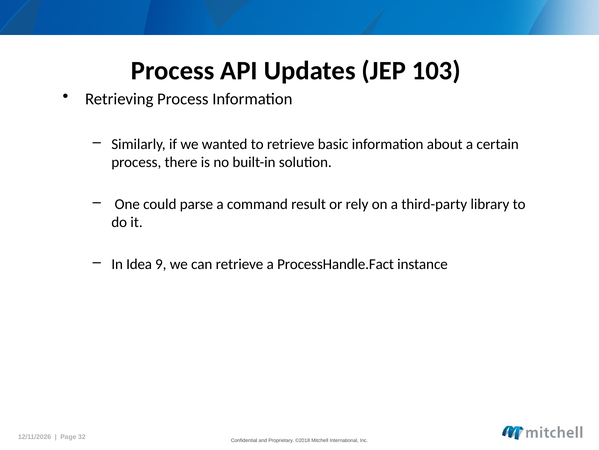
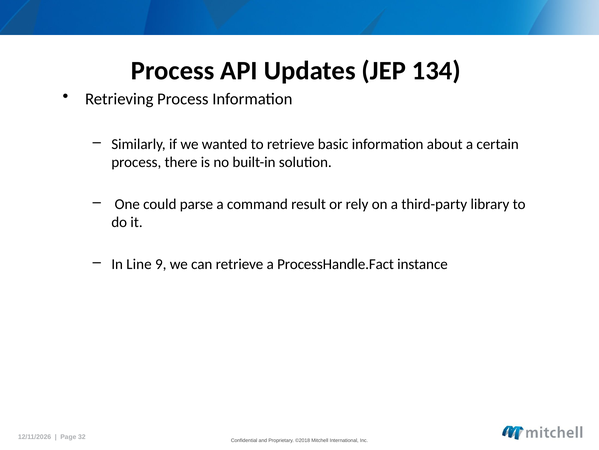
103: 103 -> 134
Idea: Idea -> Line
